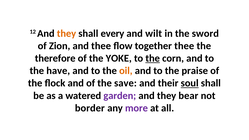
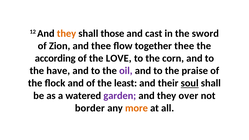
every: every -> those
wilt: wilt -> cast
therefore: therefore -> according
YOKE: YOKE -> LOVE
the at (153, 58) underline: present -> none
oil colour: orange -> purple
save: save -> least
bear: bear -> over
more colour: purple -> orange
